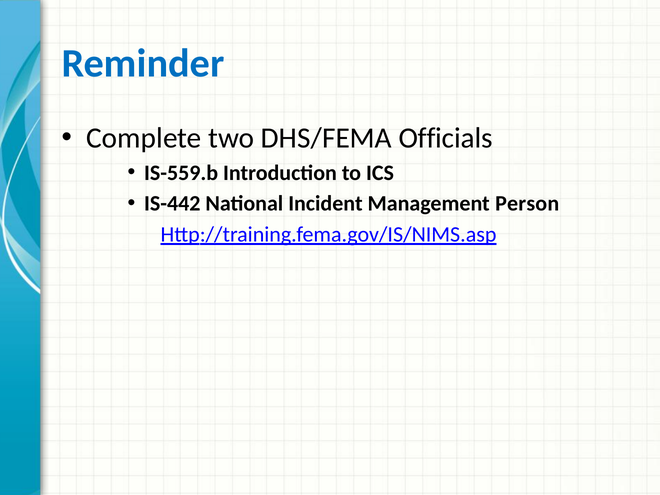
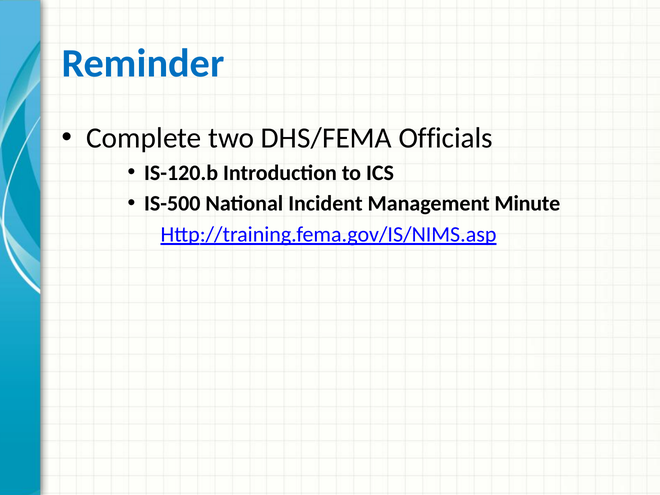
IS-559.b: IS-559.b -> IS-120.b
IS-442: IS-442 -> IS-500
Person: Person -> Minute
